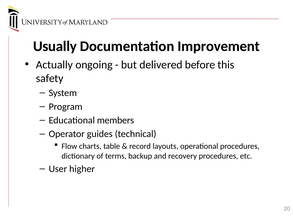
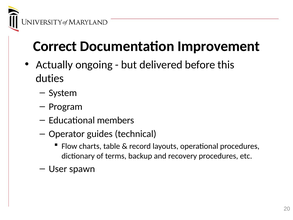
Usually: Usually -> Correct
safety: safety -> duties
higher: higher -> spawn
